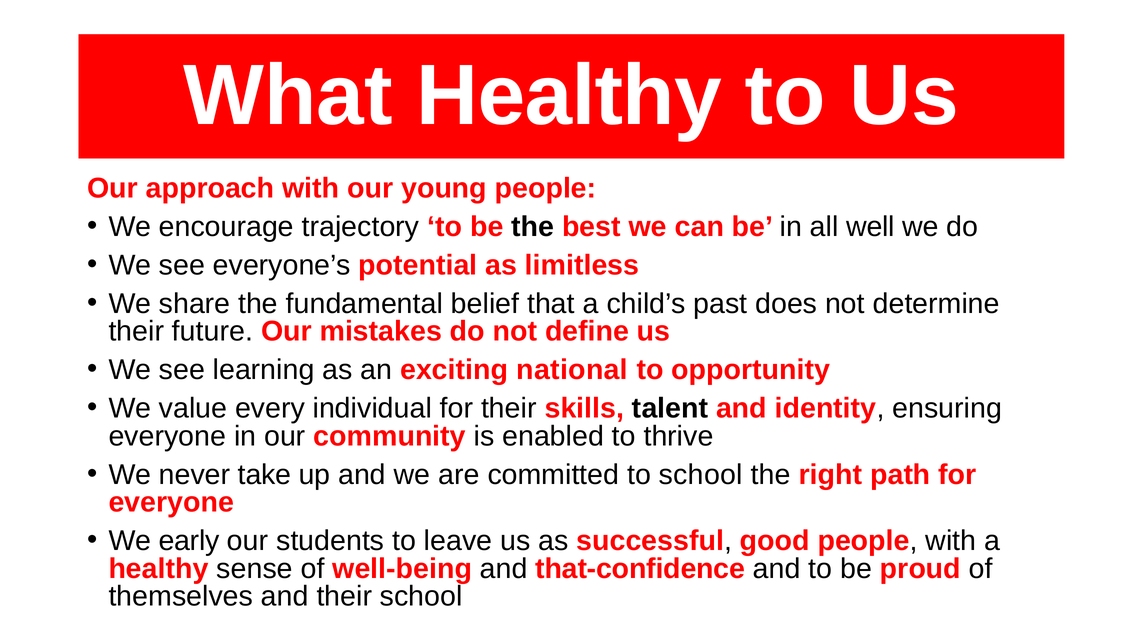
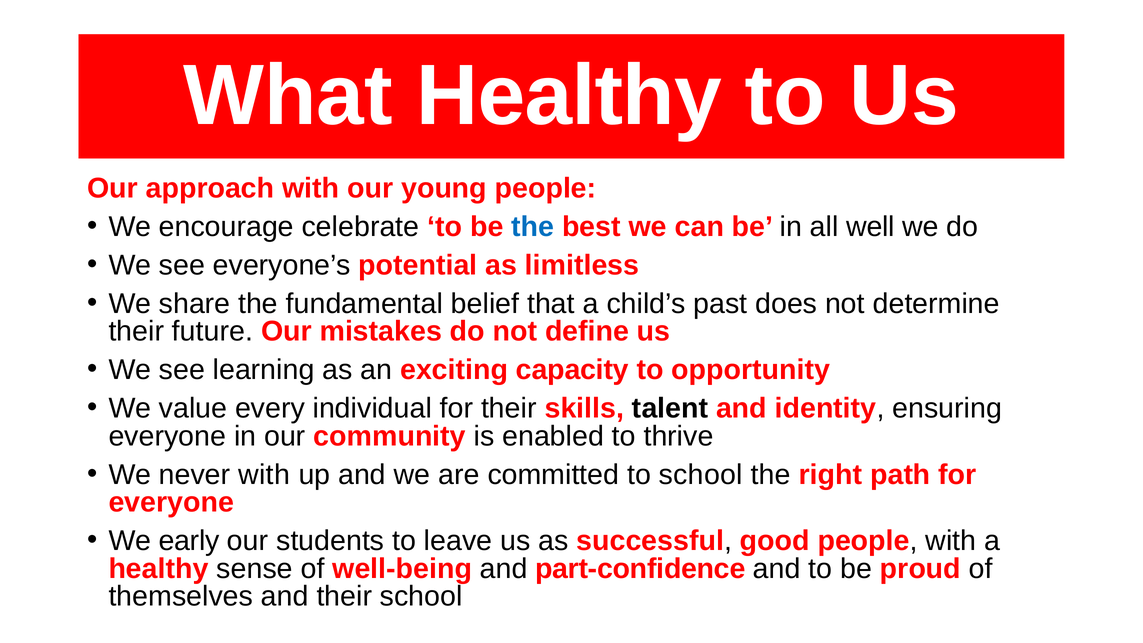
trajectory: trajectory -> celebrate
the at (533, 227) colour: black -> blue
national: national -> capacity
never take: take -> with
that-confidence: that-confidence -> part-confidence
